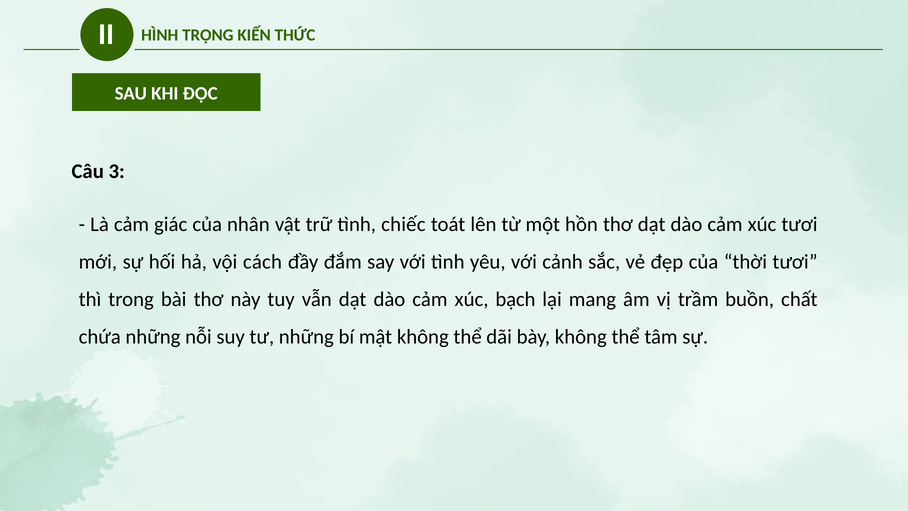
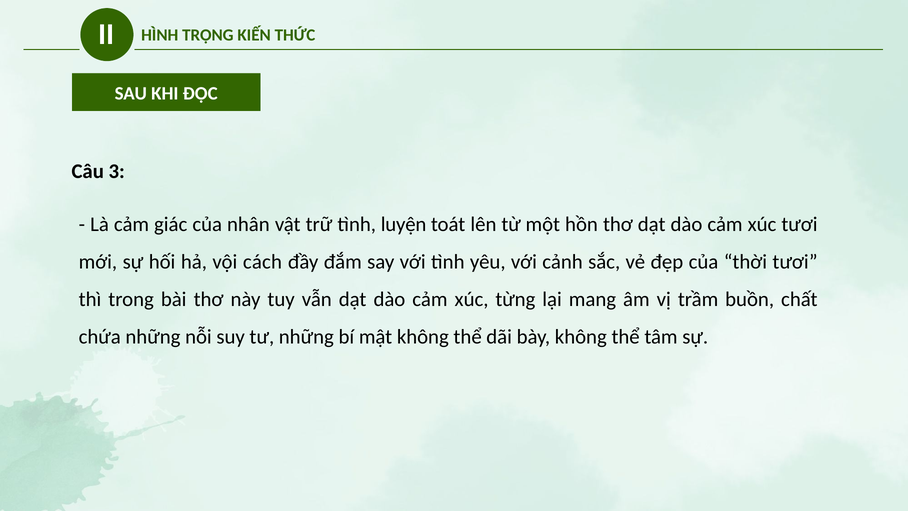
chiếc: chiếc -> luyện
bạch: bạch -> từng
